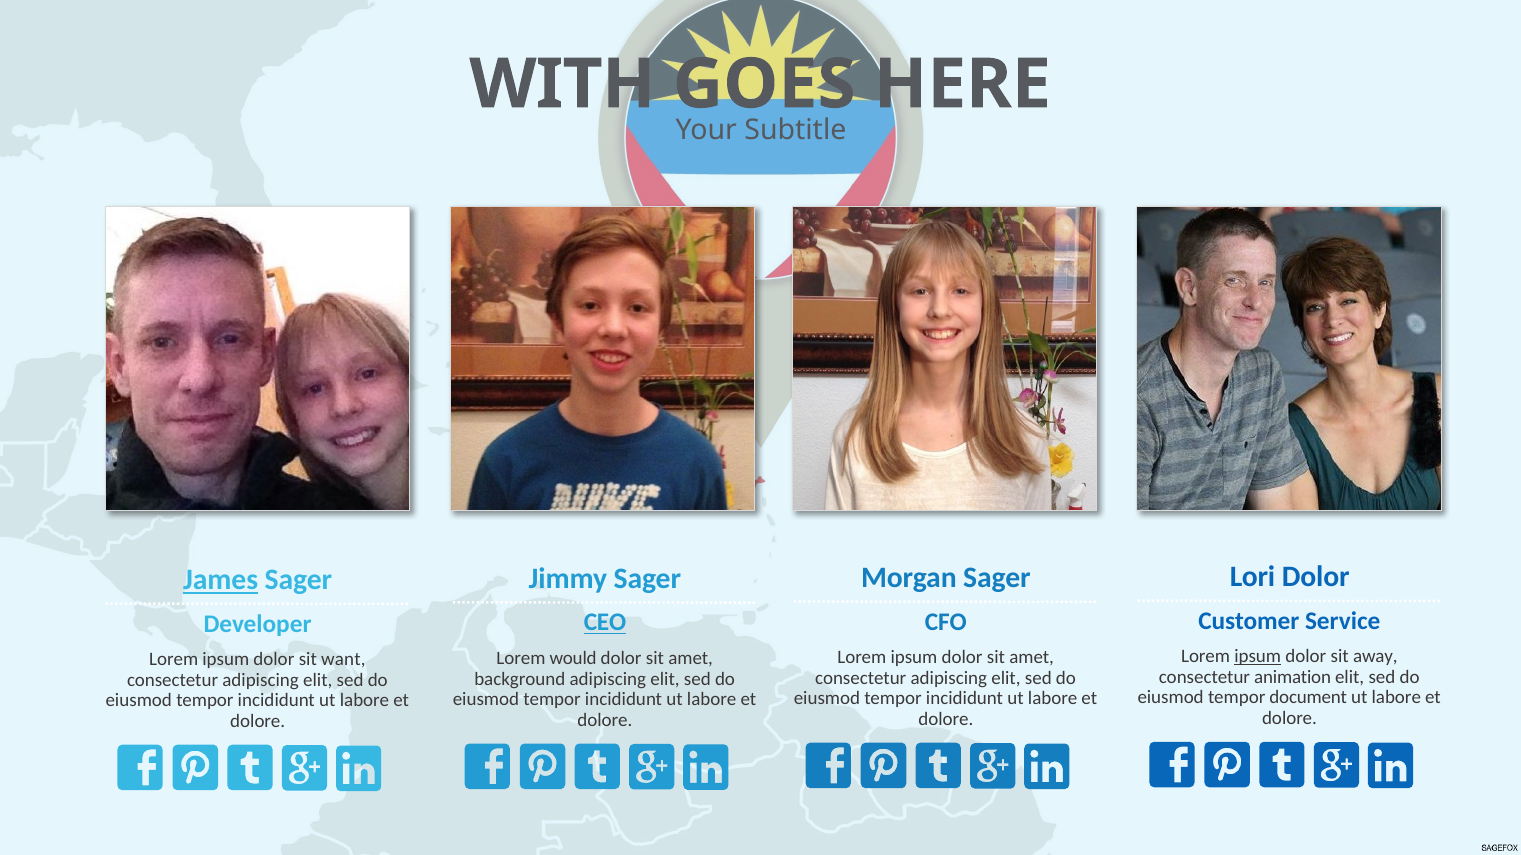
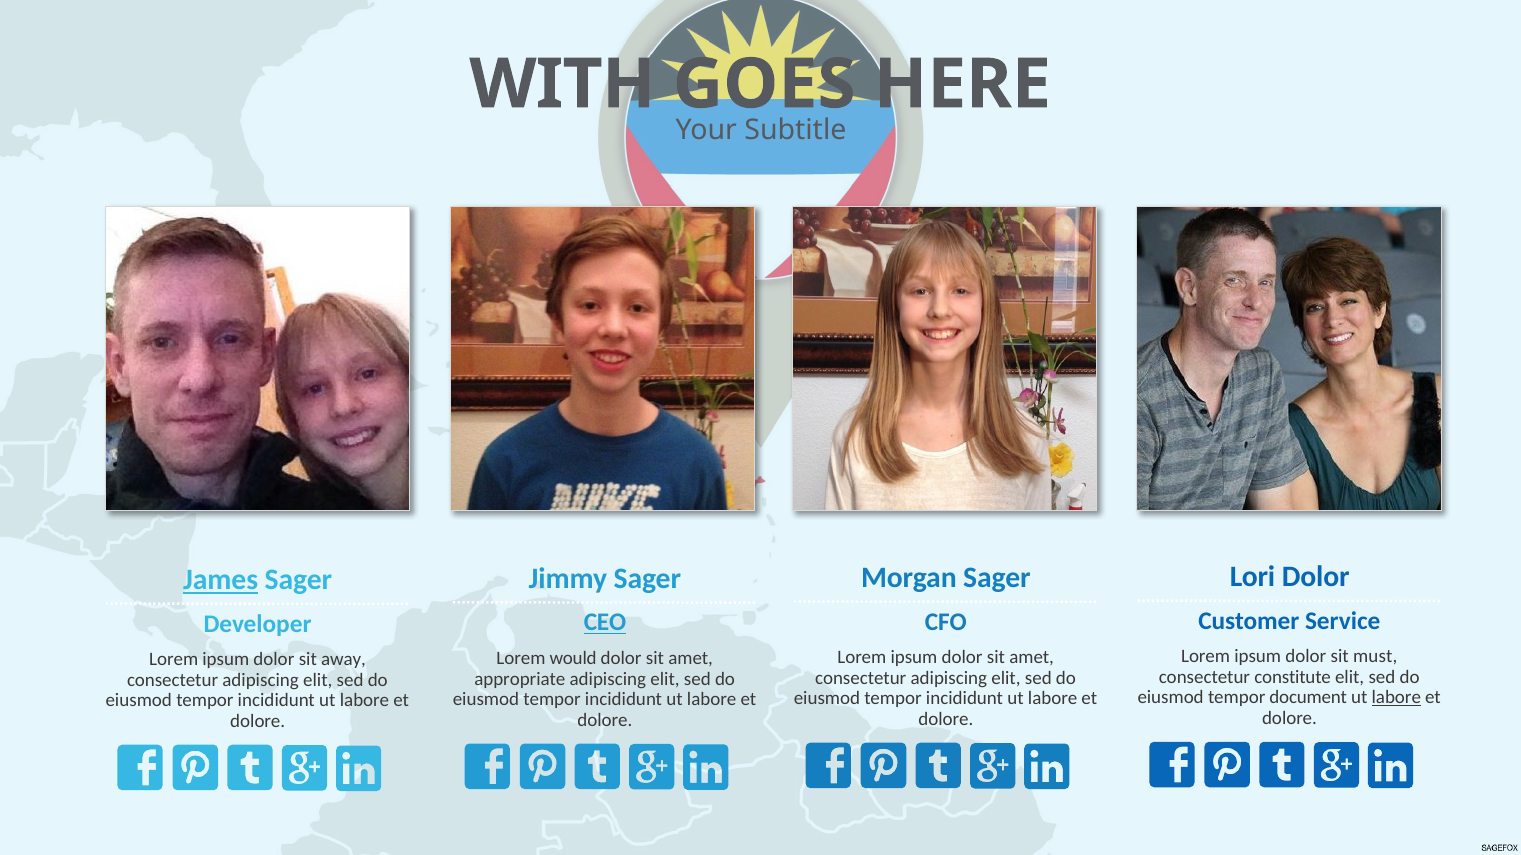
ipsum at (1258, 657) underline: present -> none
away: away -> must
want: want -> away
animation: animation -> constitute
background: background -> appropriate
labore at (1396, 698) underline: none -> present
